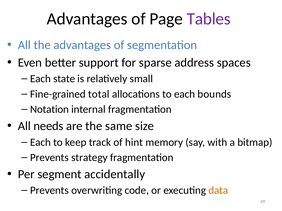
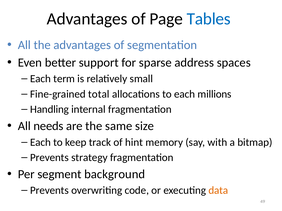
Tables colour: purple -> blue
state: state -> term
bounds: bounds -> millions
Notation: Notation -> Handling
accidentally: accidentally -> background
